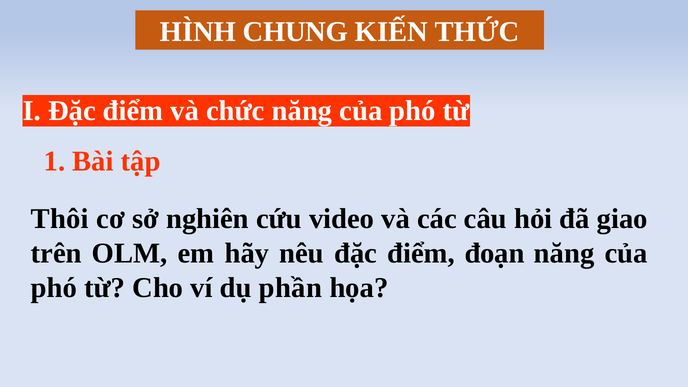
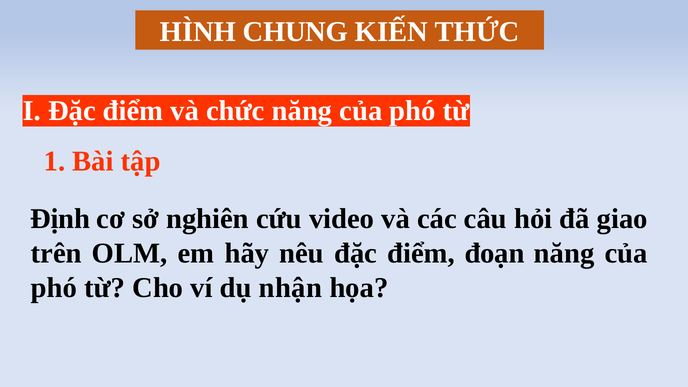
Thôi: Thôi -> Định
phần: phần -> nhận
